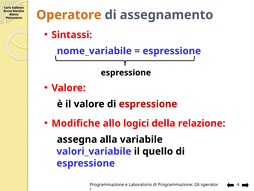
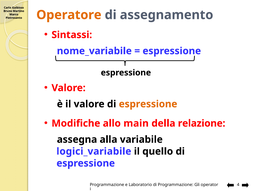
espressione at (148, 104) colour: red -> orange
logici: logici -> main
valori_variabile: valori_variabile -> logici_variabile
